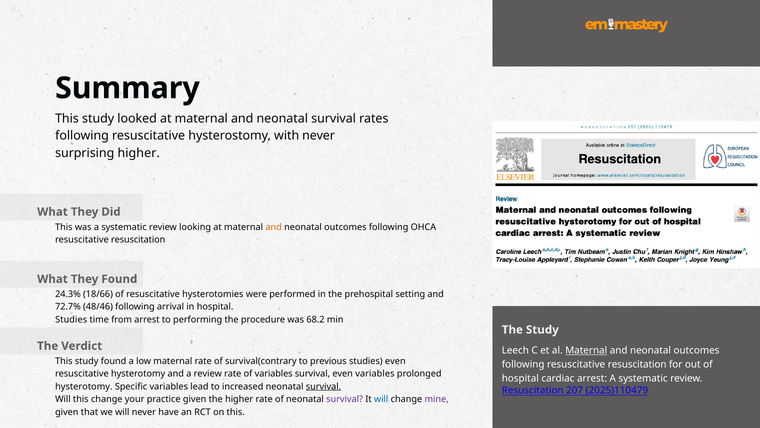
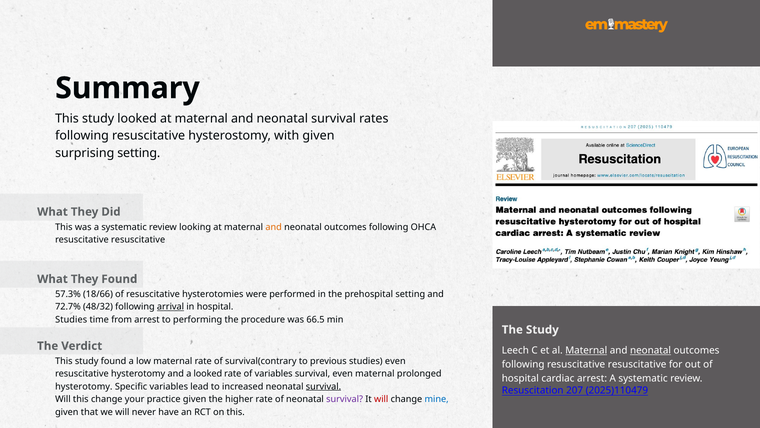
with never: never -> given
surprising higher: higher -> setting
resuscitation at (138, 240): resuscitation -> resuscitative
24.3%: 24.3% -> 57.3%
48/46: 48/46 -> 48/32
arrival underline: none -> present
68.2: 68.2 -> 66.5
neonatal at (651, 350) underline: none -> present
following resuscitative resuscitation: resuscitation -> resuscitative
a review: review -> looked
even variables: variables -> maternal
will at (381, 399) colour: blue -> red
mine colour: purple -> blue
